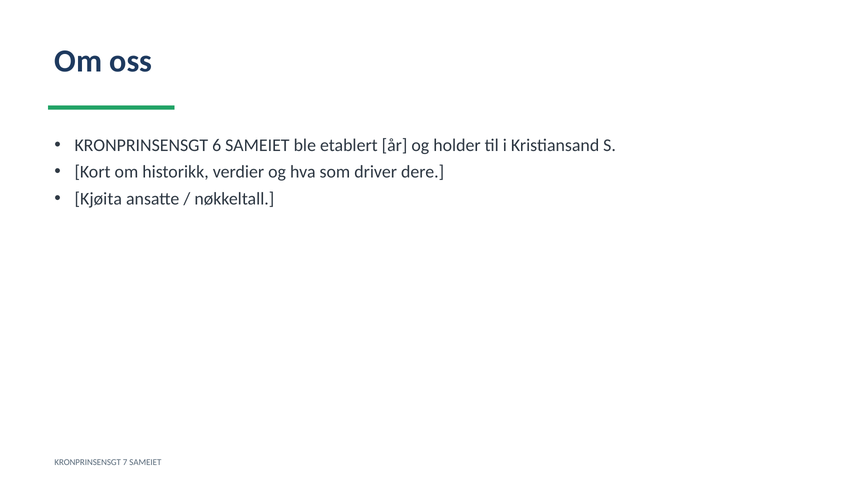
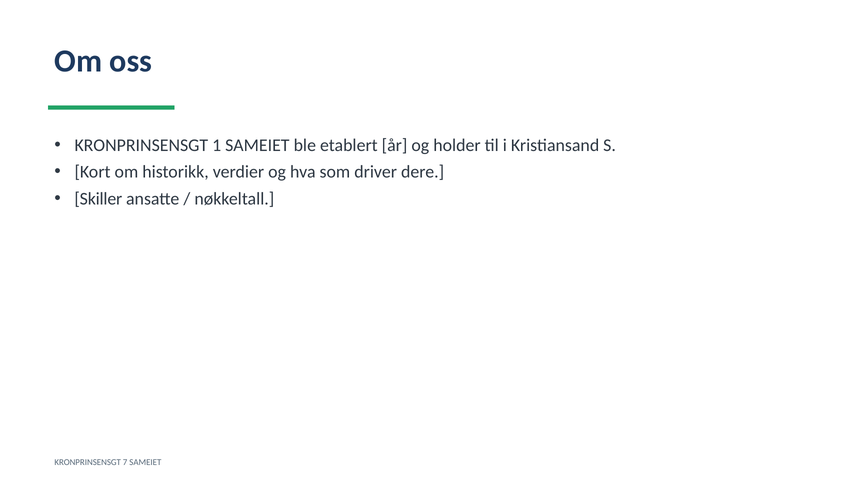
6: 6 -> 1
Kjøita: Kjøita -> Skiller
